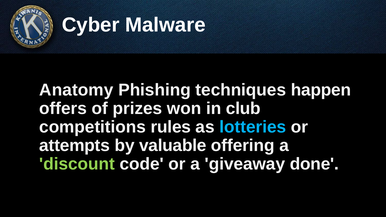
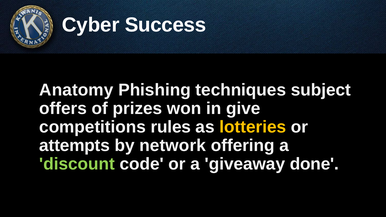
Malware: Malware -> Success
happen: happen -> subject
club: club -> give
lotteries colour: light blue -> yellow
valuable: valuable -> network
